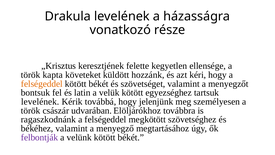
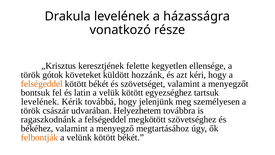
kapta: kapta -> gótok
Elöljárókhoz: Elöljárókhoz -> Helyezhetem
felbontják colour: purple -> orange
